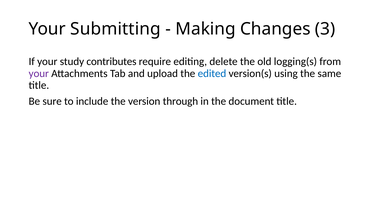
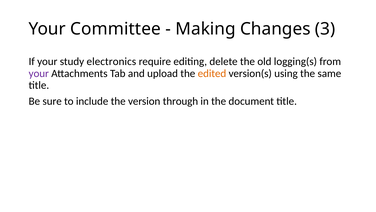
Submitting: Submitting -> Committee
contributes: contributes -> electronics
edited colour: blue -> orange
